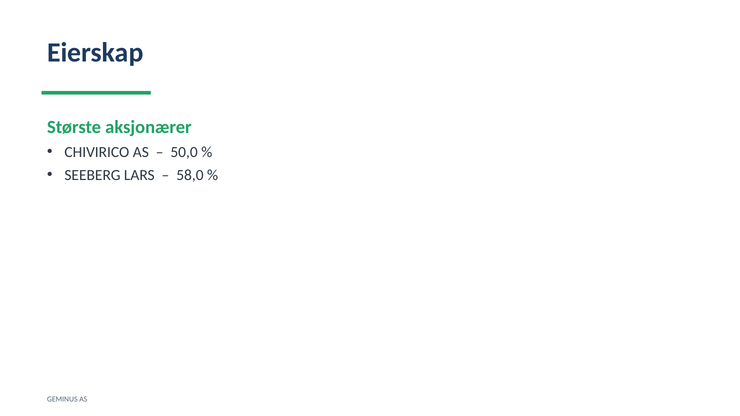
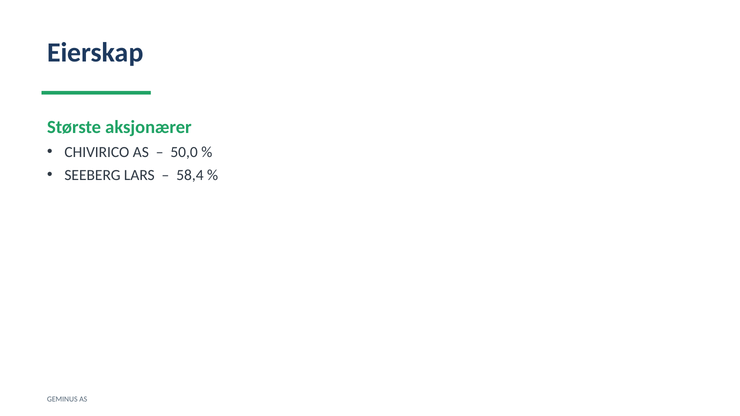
58,0: 58,0 -> 58,4
